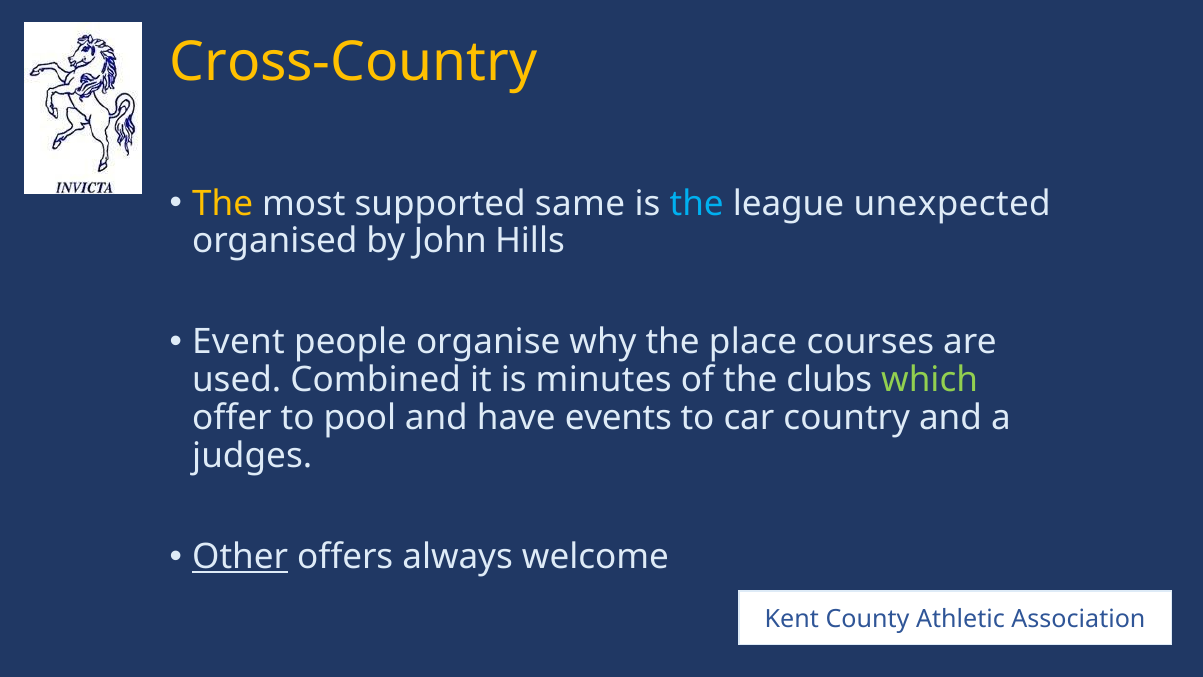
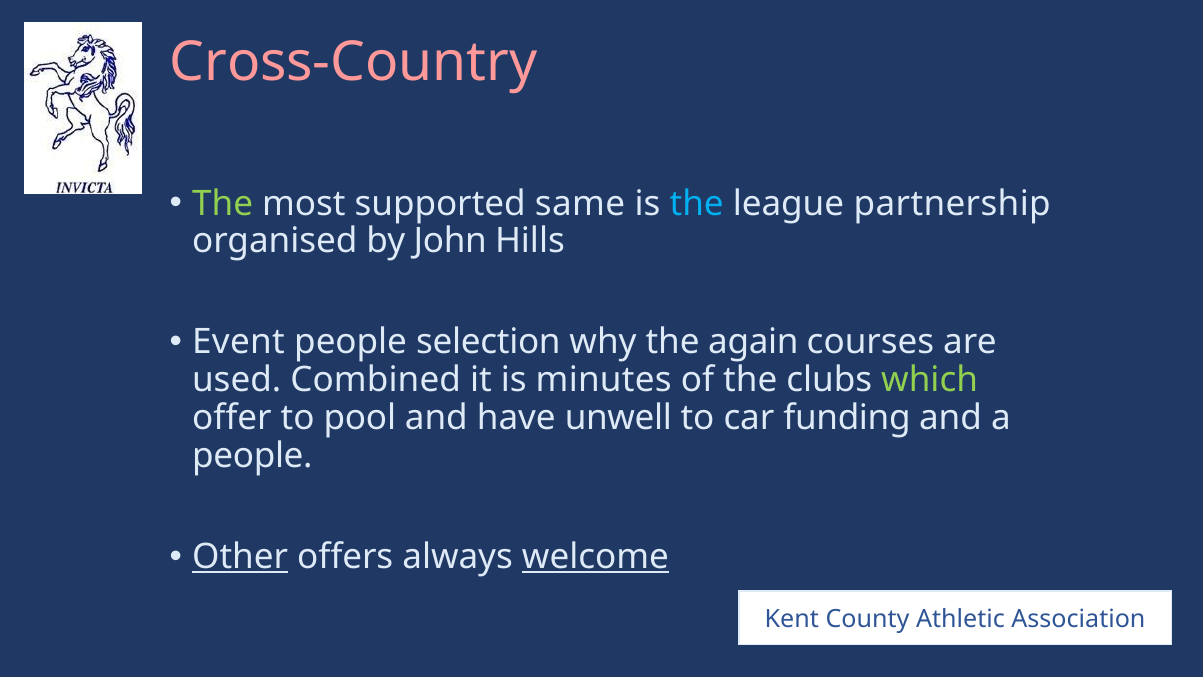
Cross-Country colour: yellow -> pink
The at (223, 203) colour: yellow -> light green
unexpected: unexpected -> partnership
organise: organise -> selection
place: place -> again
events: events -> unwell
country: country -> funding
judges at (252, 456): judges -> people
welcome underline: none -> present
